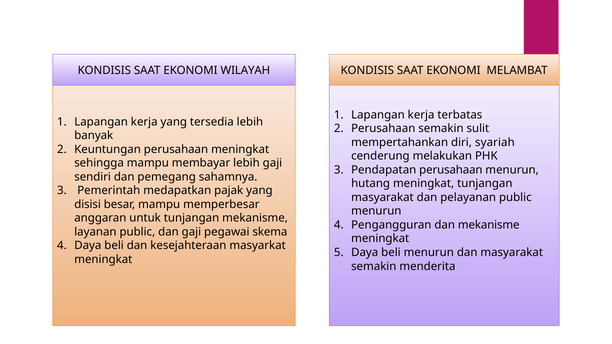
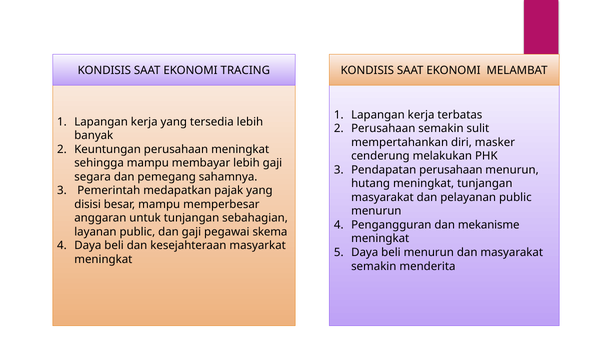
WILAYAH: WILAYAH -> TRACING
syariah: syariah -> masker
sendiri: sendiri -> segara
tunjangan mekanisme: mekanisme -> sebahagian
